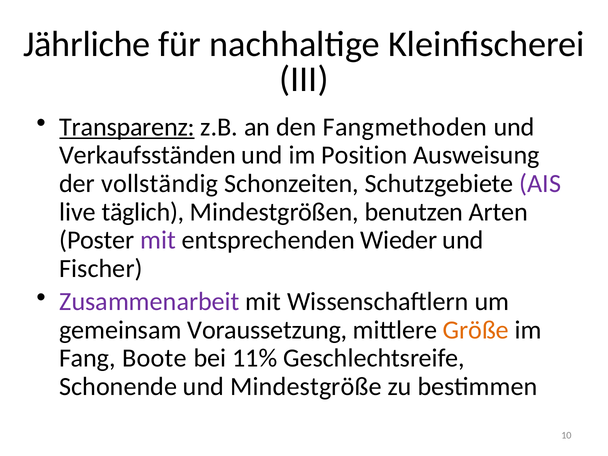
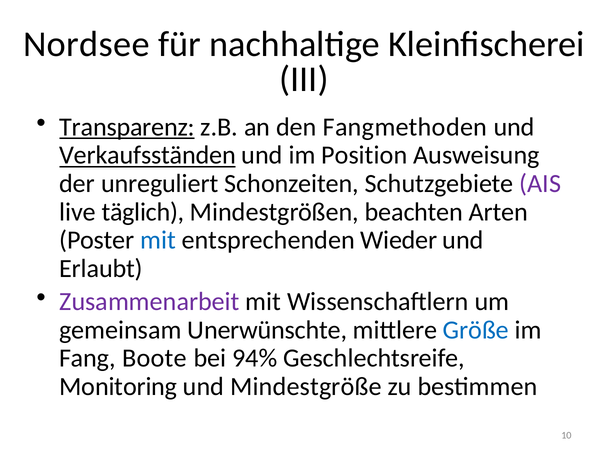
Jährliche: Jährliche -> Nordsee
Verkaufsständen underline: none -> present
vollständig: vollständig -> unreguliert
benutzen: benutzen -> beachten
mit at (158, 240) colour: purple -> blue
Fischer: Fischer -> Erlaubt
Voraussetzung: Voraussetzung -> Unerwünschte
Größe colour: orange -> blue
11%: 11% -> 94%
Schonende: Schonende -> Monitoring
